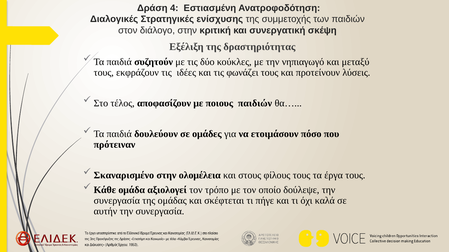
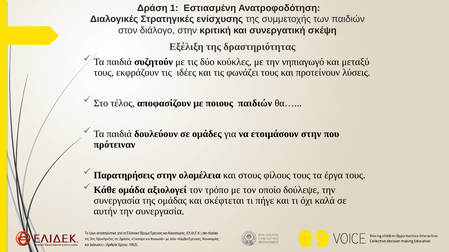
4: 4 -> 1
ετοιμάσουν πόσο: πόσο -> στην
Σκαναρισμένο: Σκαναρισμένο -> Παρατηρήσεις
